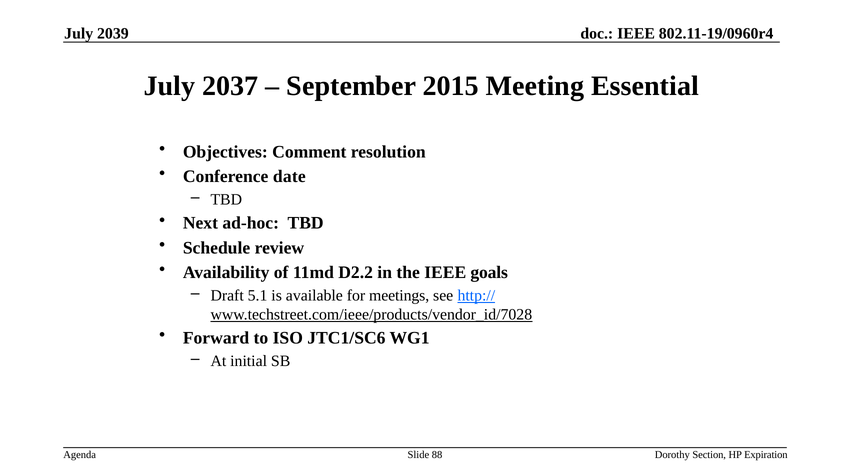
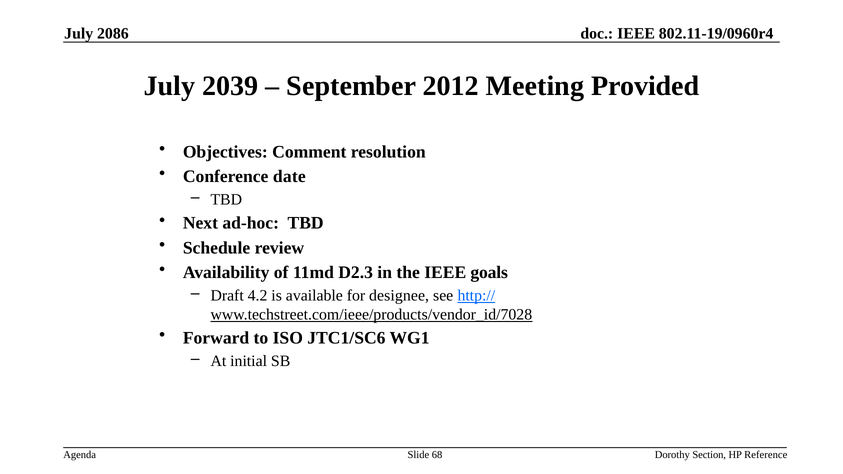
2039: 2039 -> 2086
2037: 2037 -> 2039
2015: 2015 -> 2012
Essential: Essential -> Provided
D2.2: D2.2 -> D2.3
5.1: 5.1 -> 4.2
meetings: meetings -> designee
88: 88 -> 68
Expiration: Expiration -> Reference
